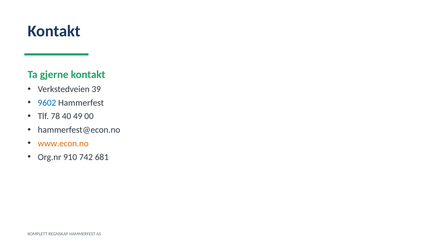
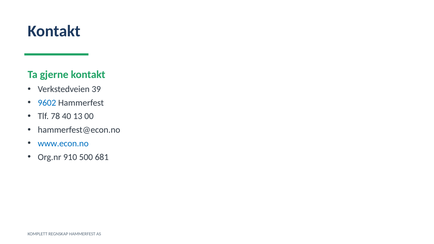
49: 49 -> 13
www.econ.no colour: orange -> blue
742: 742 -> 500
